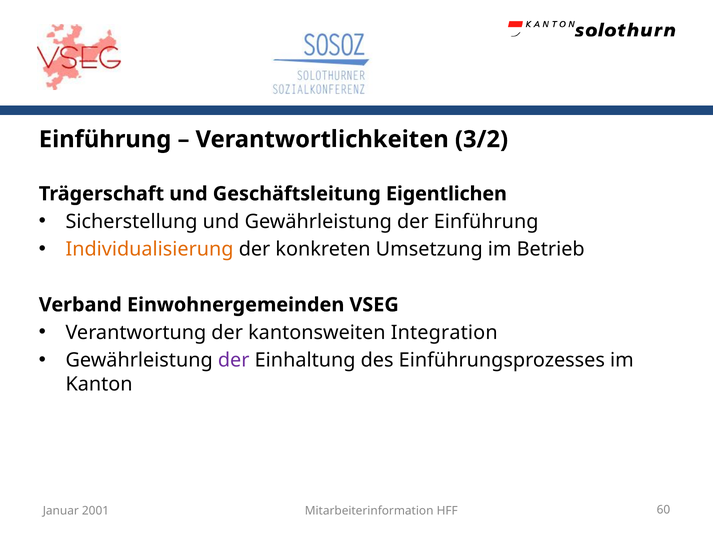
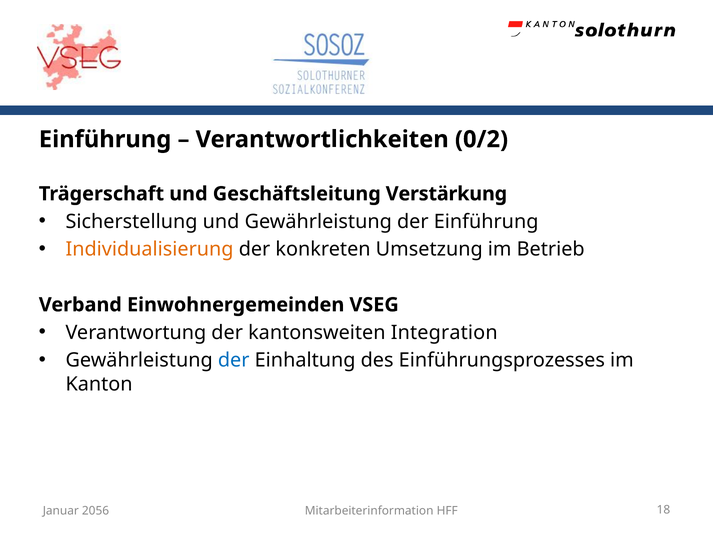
3/2: 3/2 -> 0/2
Eigentlichen: Eigentlichen -> Verstärkung
der at (234, 360) colour: purple -> blue
2001: 2001 -> 2056
60: 60 -> 18
